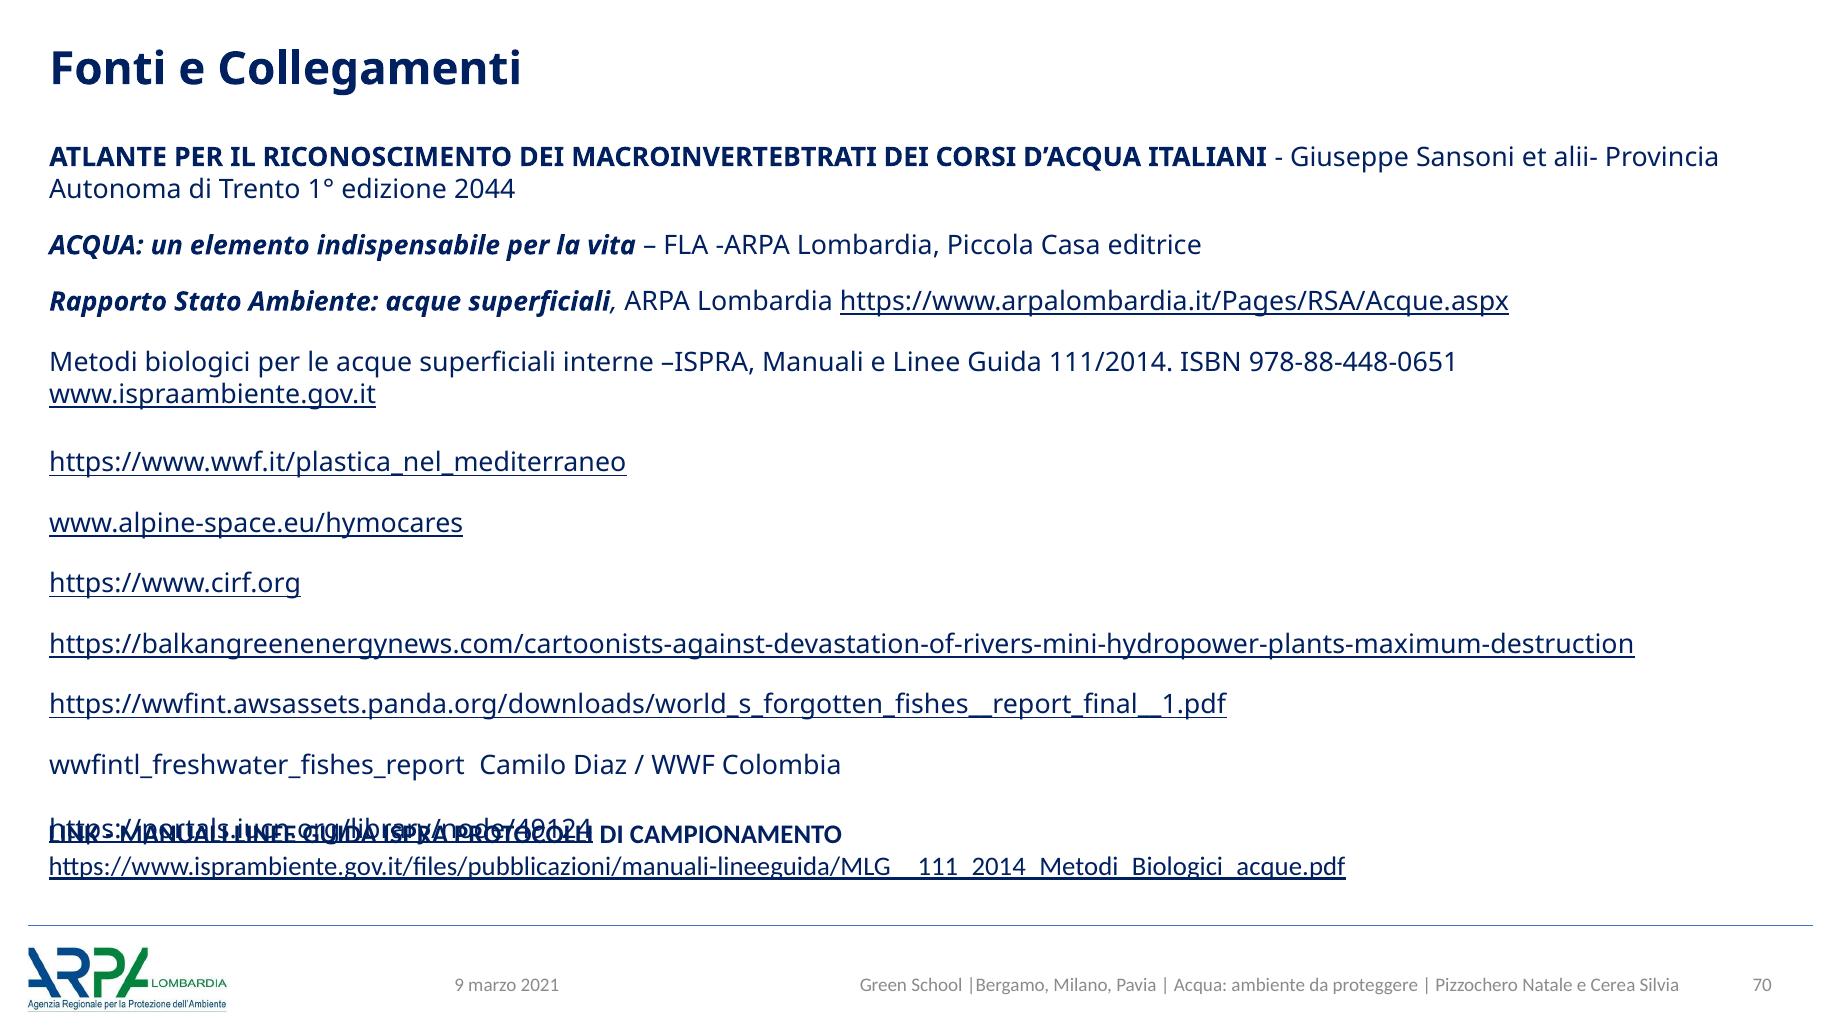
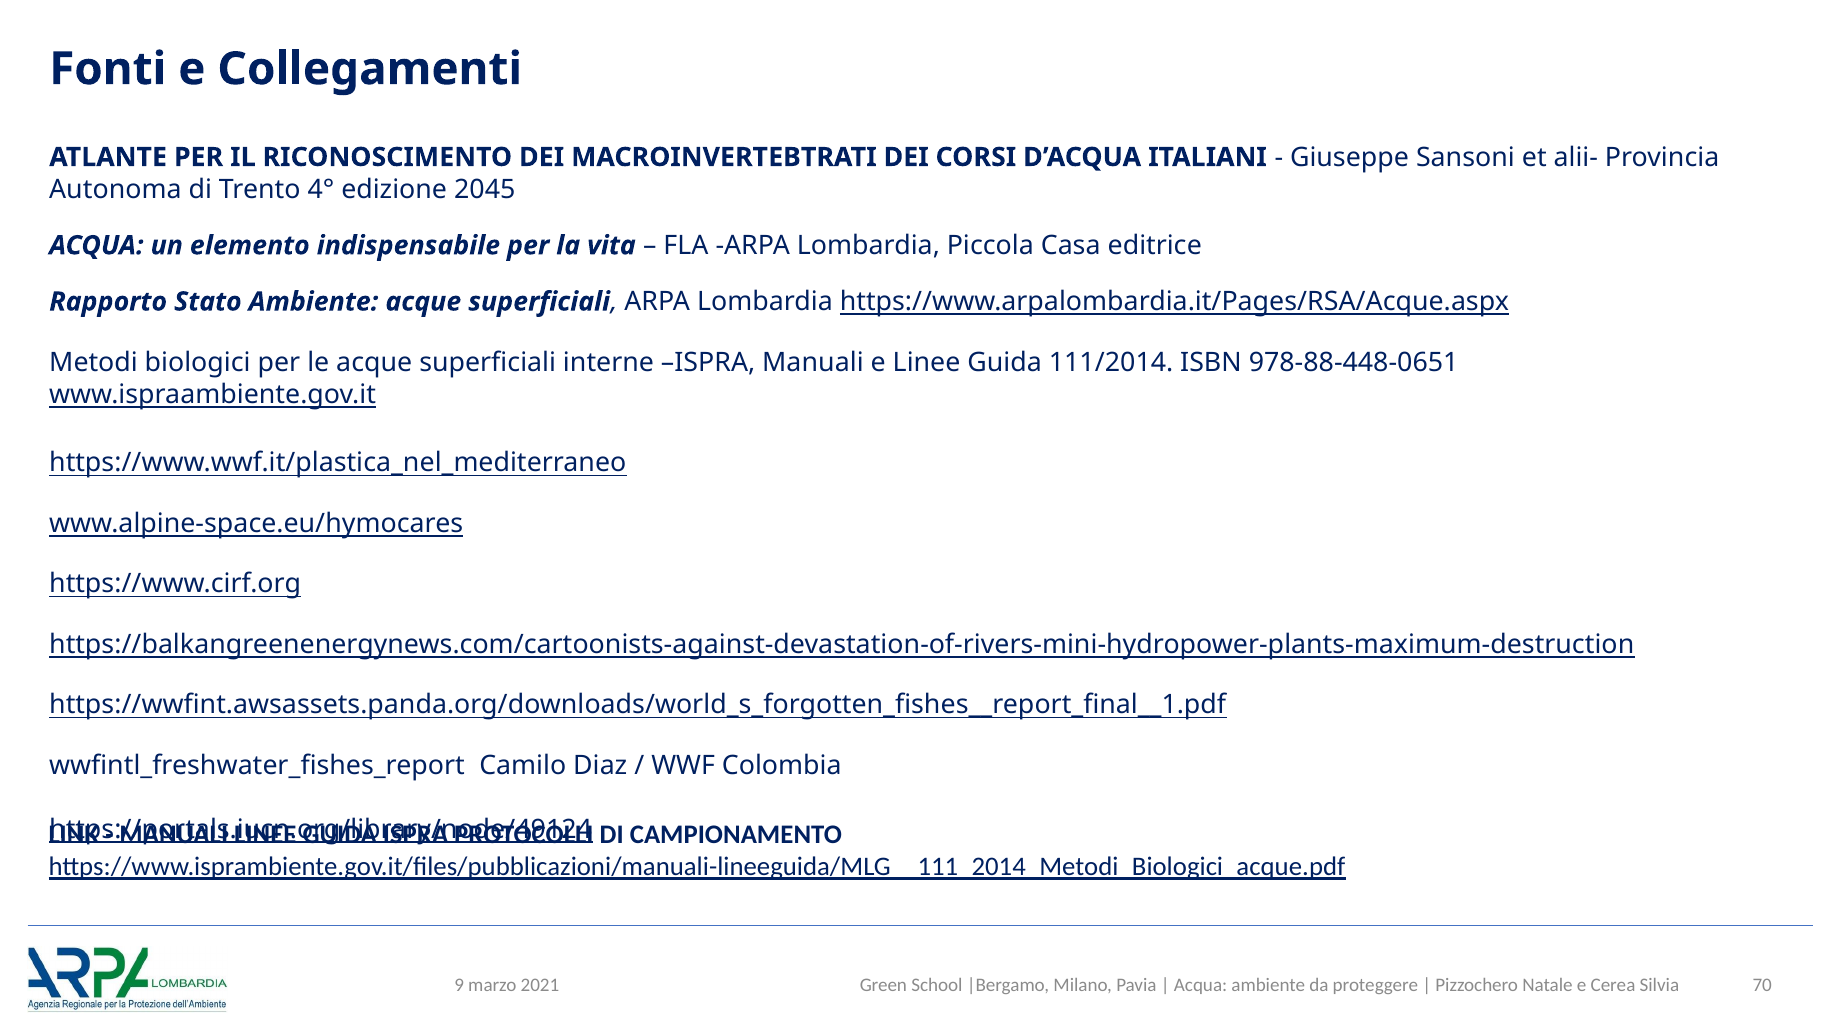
1°: 1° -> 4°
2044: 2044 -> 2045
